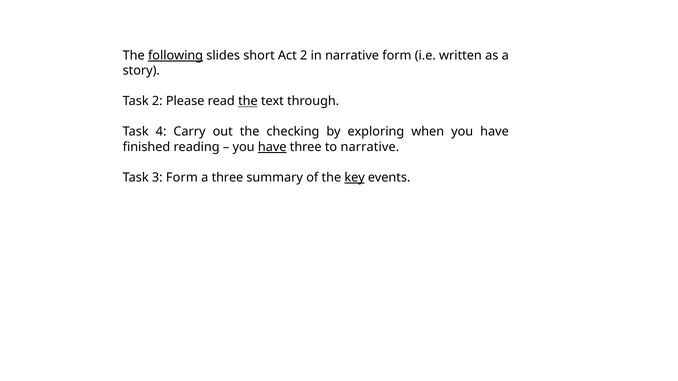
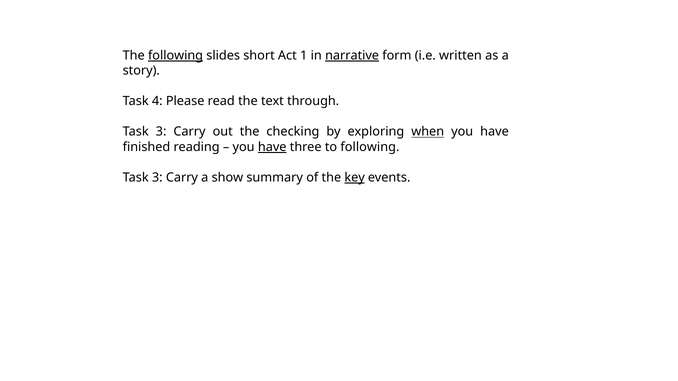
Act 2: 2 -> 1
narrative at (352, 56) underline: none -> present
Task 2: 2 -> 4
the at (248, 101) underline: present -> none
4 at (161, 132): 4 -> 3
when underline: none -> present
to narrative: narrative -> following
Form at (182, 178): Form -> Carry
a three: three -> show
